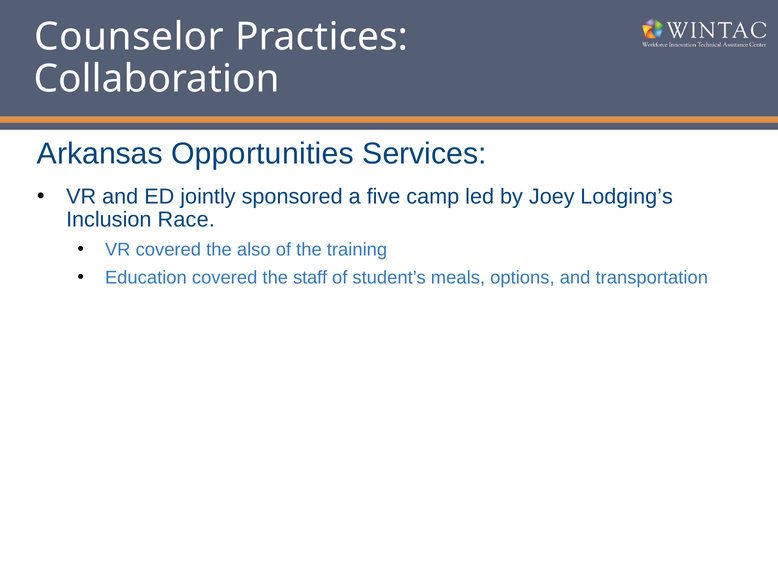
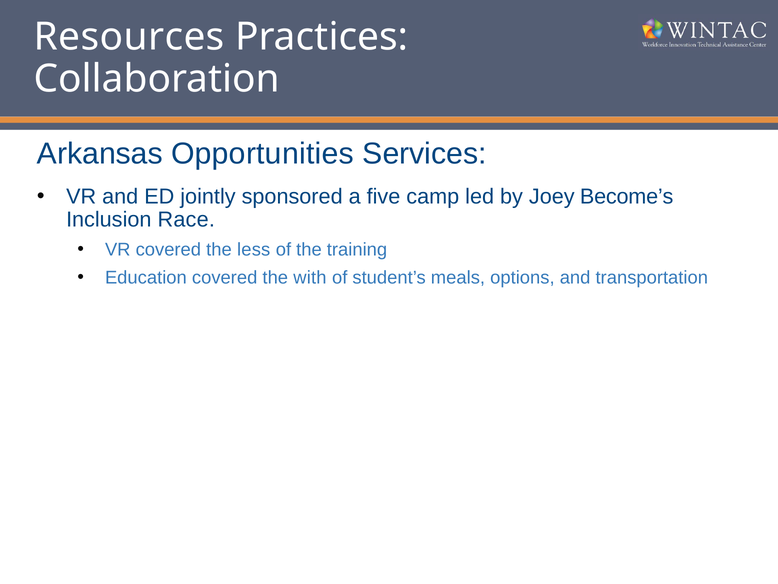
Counselor: Counselor -> Resources
Lodging’s: Lodging’s -> Become’s
also: also -> less
staff: staff -> with
